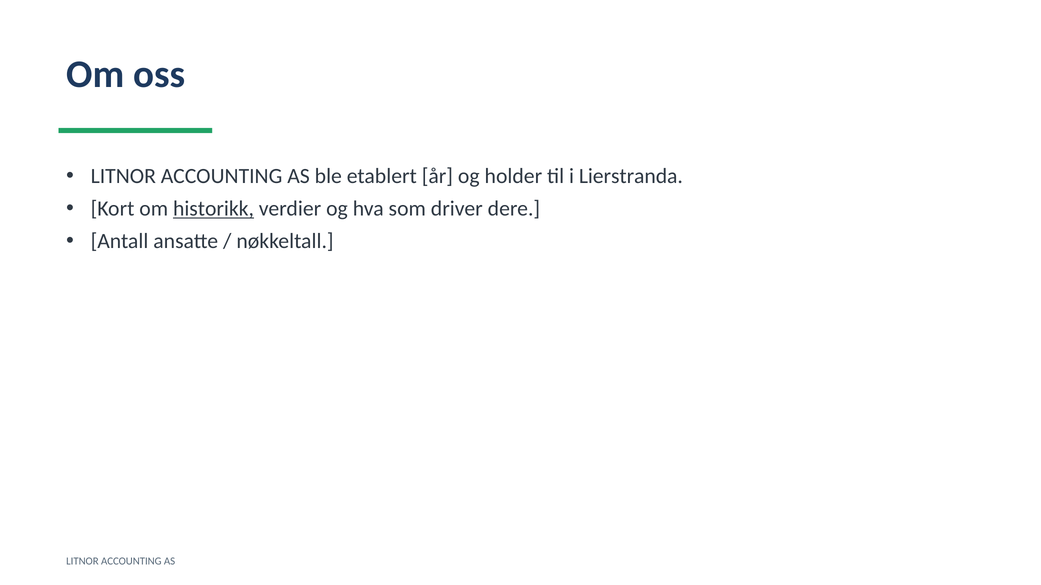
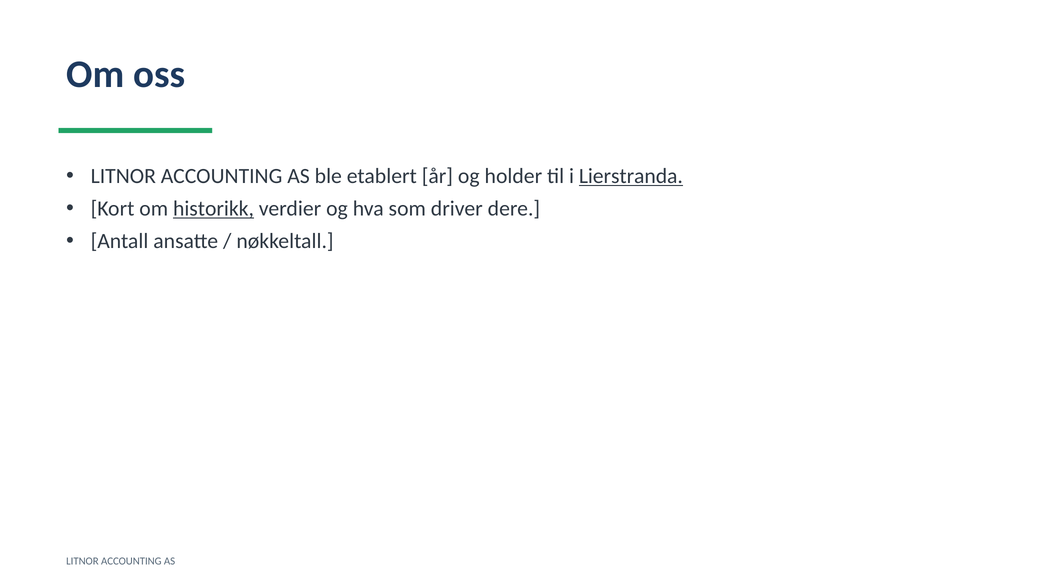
Lierstranda underline: none -> present
